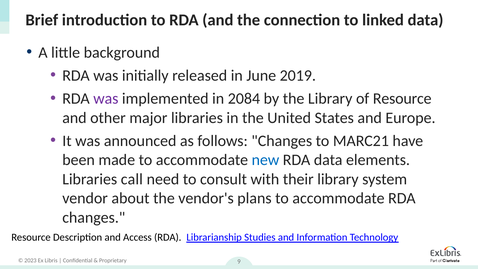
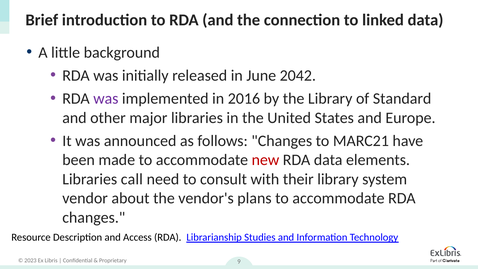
2019: 2019 -> 2042
2084: 2084 -> 2016
of Resource: Resource -> Standard
new colour: blue -> red
